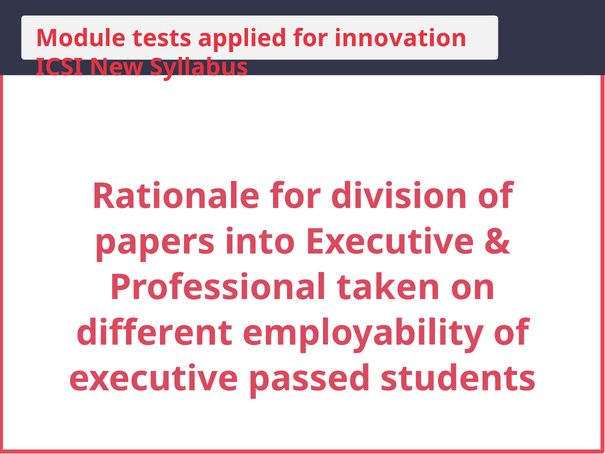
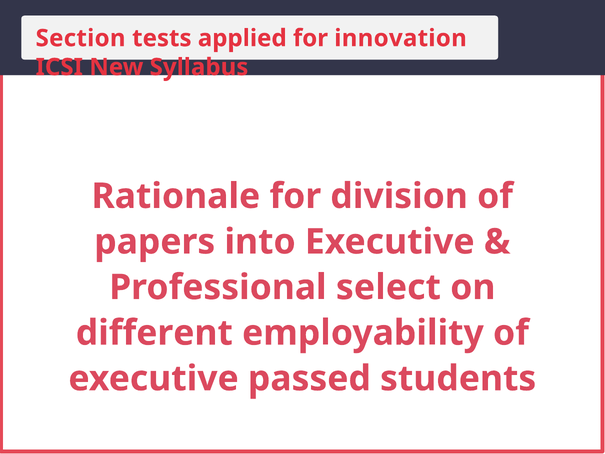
Module: Module -> Section
taken: taken -> select
